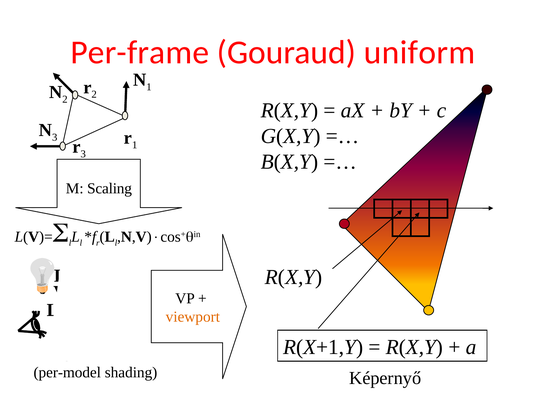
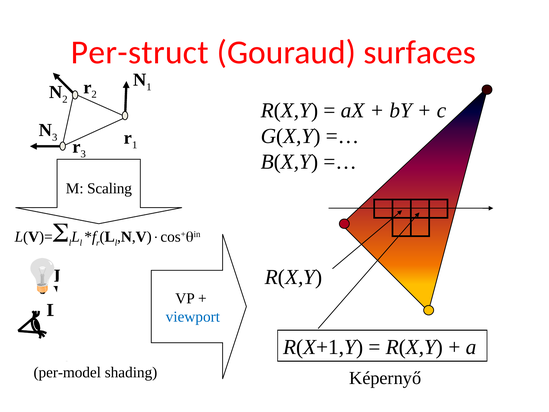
Per-frame: Per-frame -> Per-struct
uniform: uniform -> surfaces
viewport colour: orange -> blue
